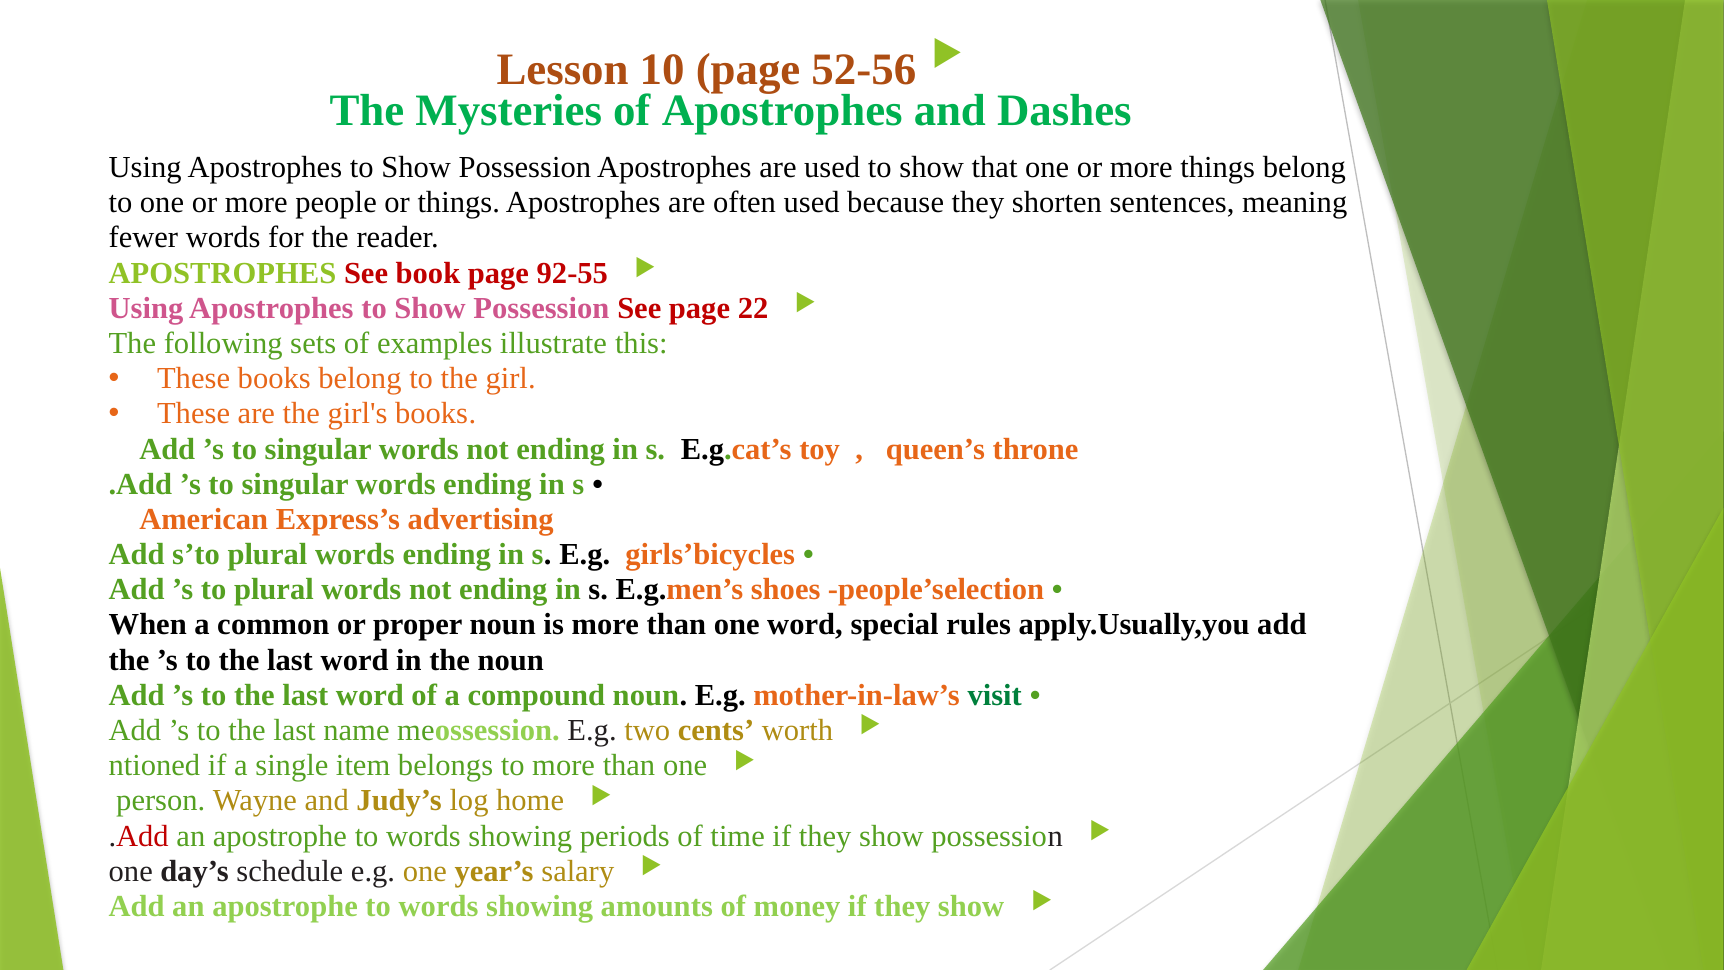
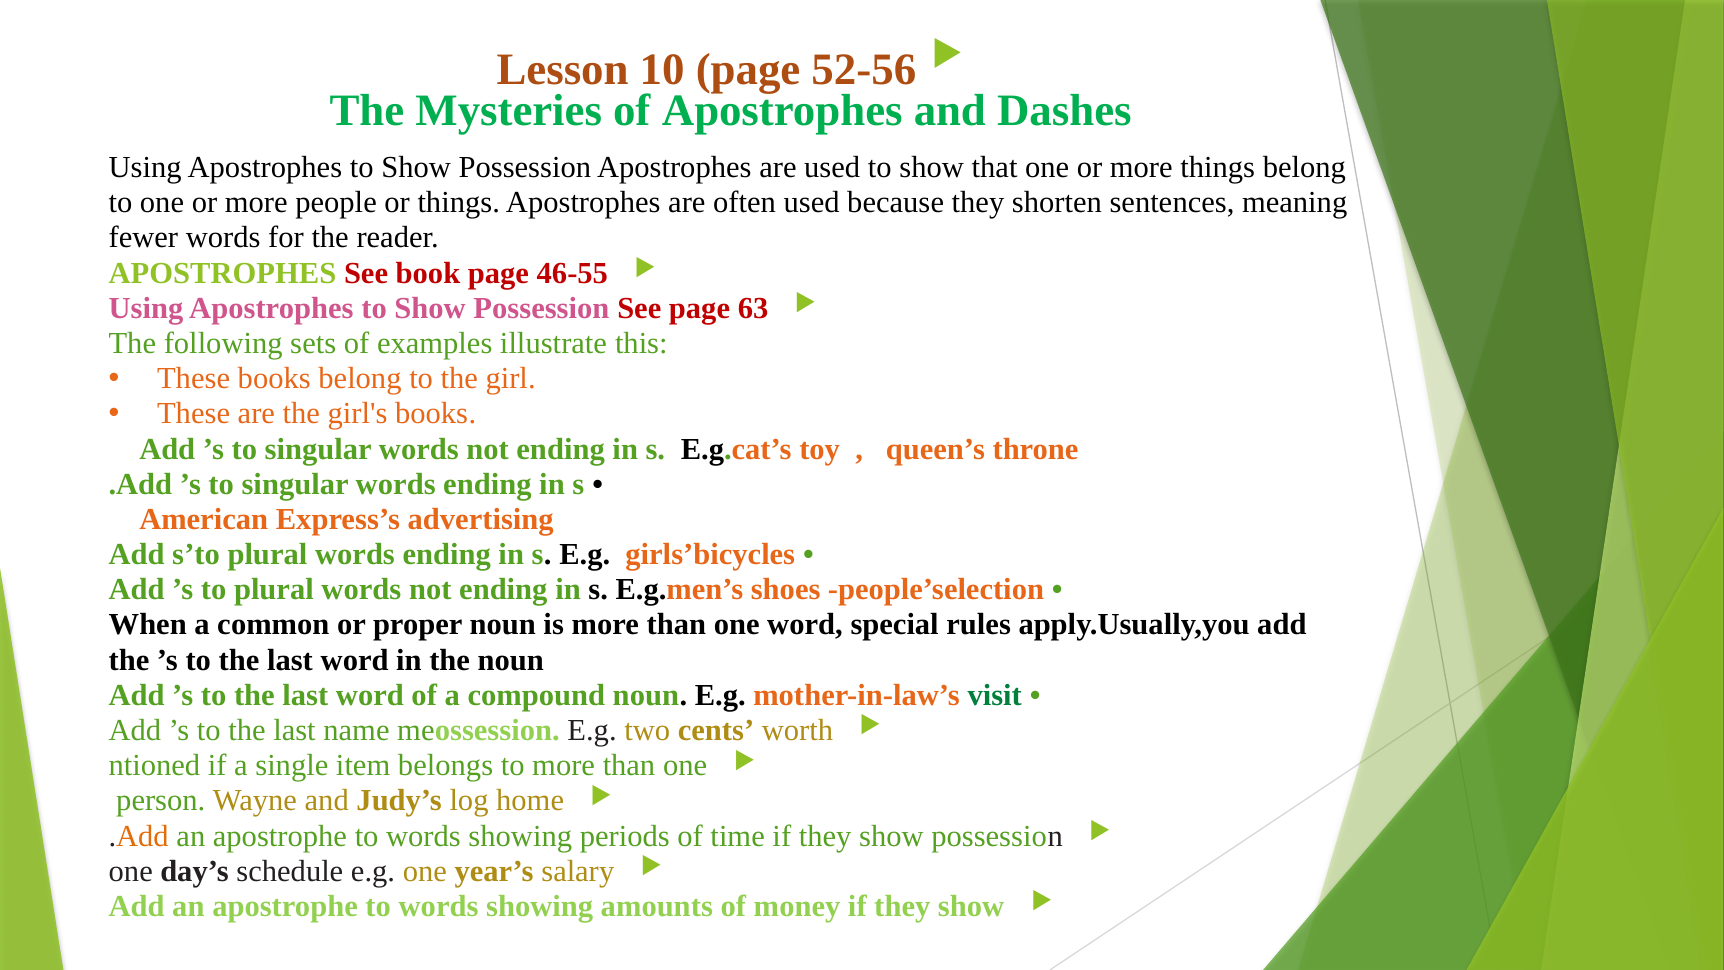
92-55: 92-55 -> 46-55
22: 22 -> 63
Add at (142, 836) colour: red -> orange
